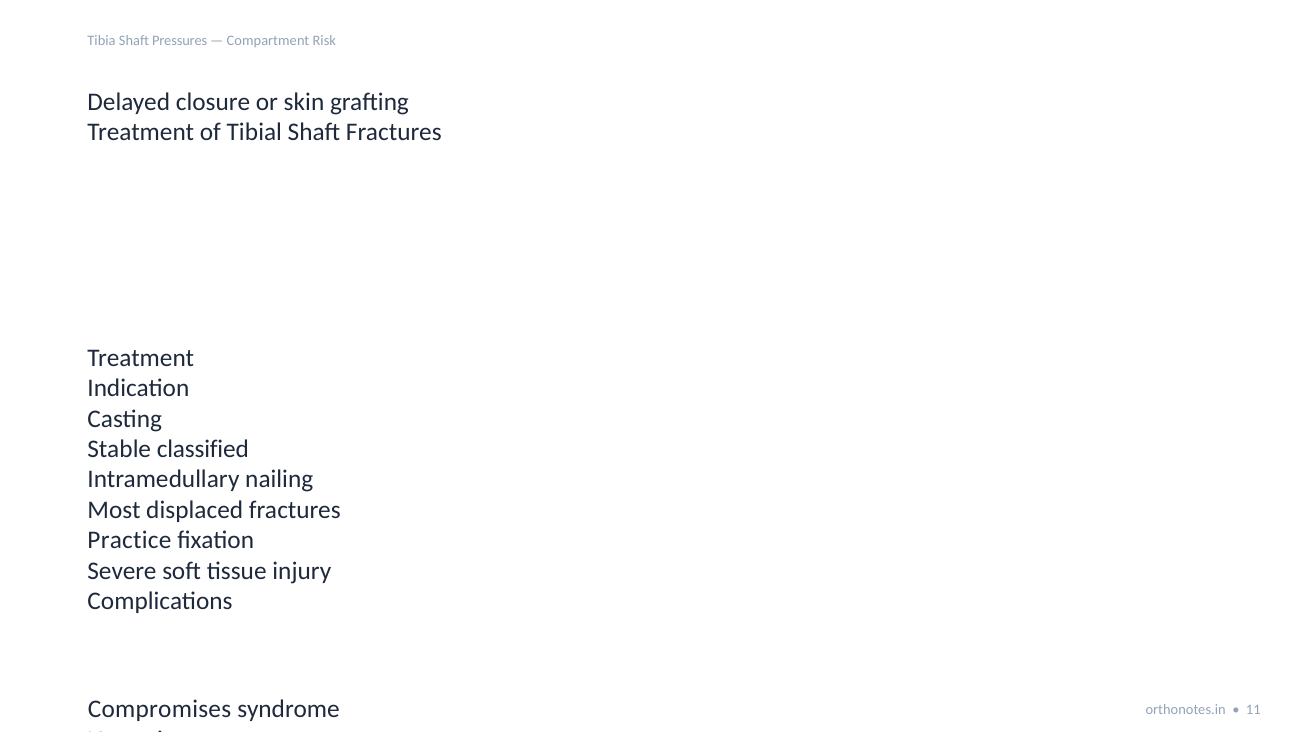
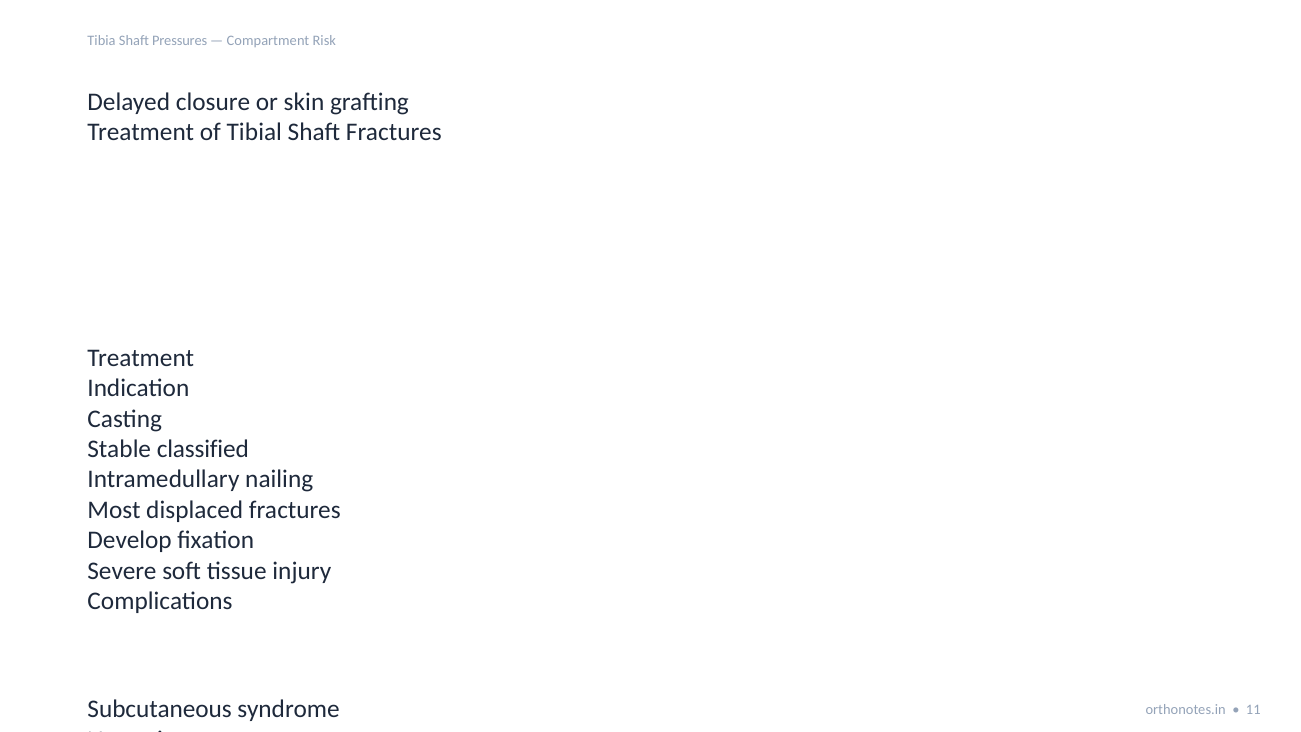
Practice: Practice -> Develop
Compromises: Compromises -> Subcutaneous
